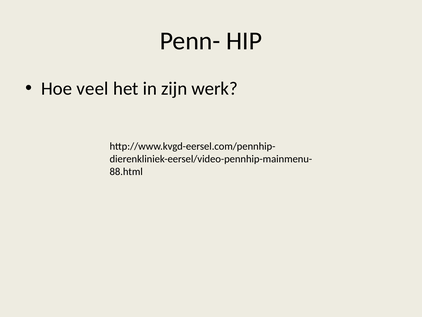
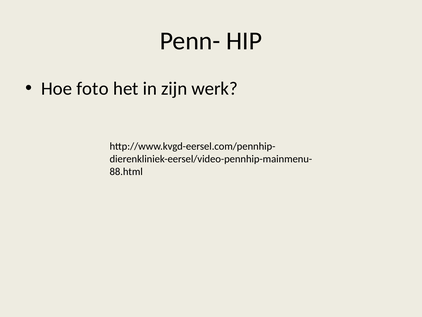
veel: veel -> foto
